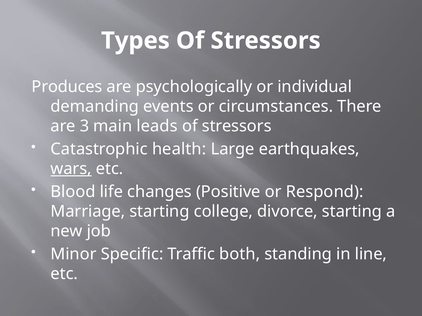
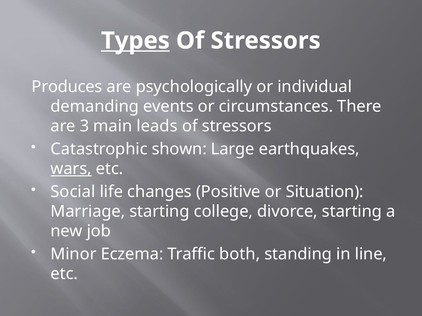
Types underline: none -> present
health: health -> shown
Blood: Blood -> Social
Respond: Respond -> Situation
Specific: Specific -> Eczema
